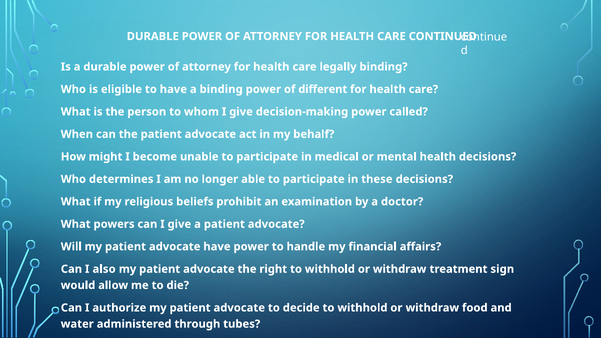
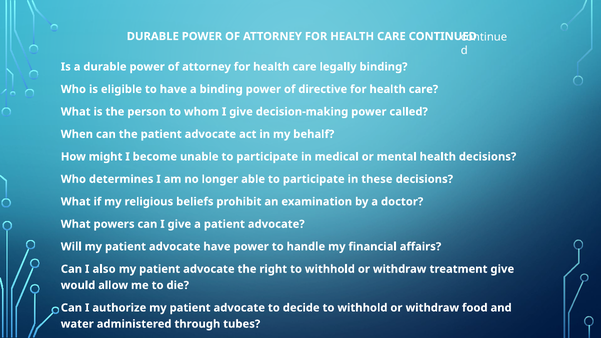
different: different -> directive
treatment sign: sign -> give
